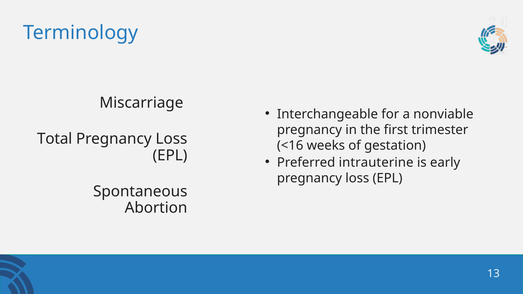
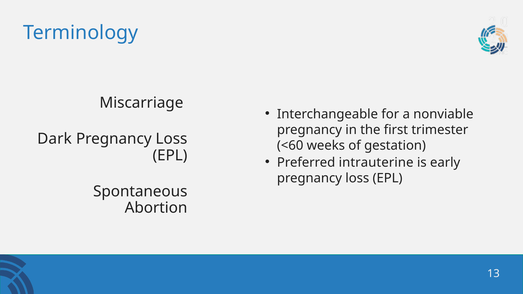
Total: Total -> Dark
<16: <16 -> <60
